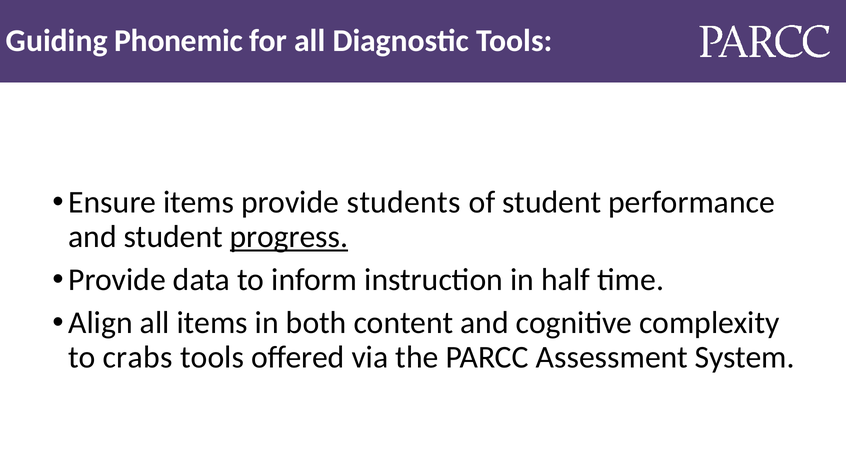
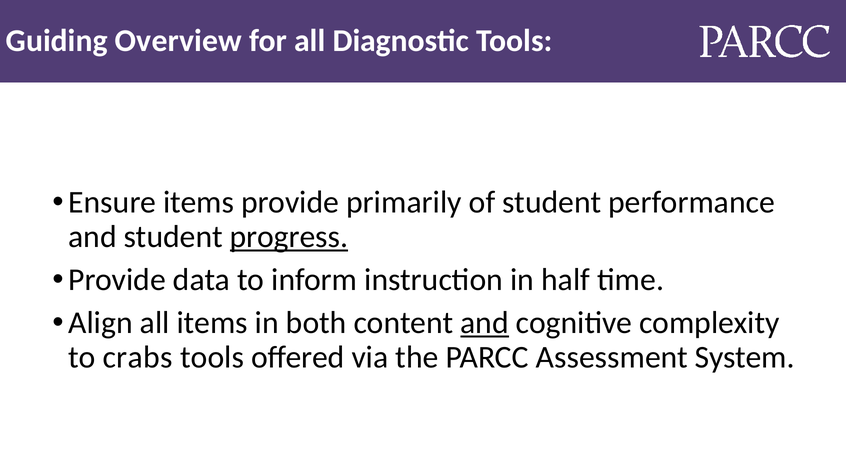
Phonemic: Phonemic -> Overview
students: students -> primarily
and at (485, 323) underline: none -> present
